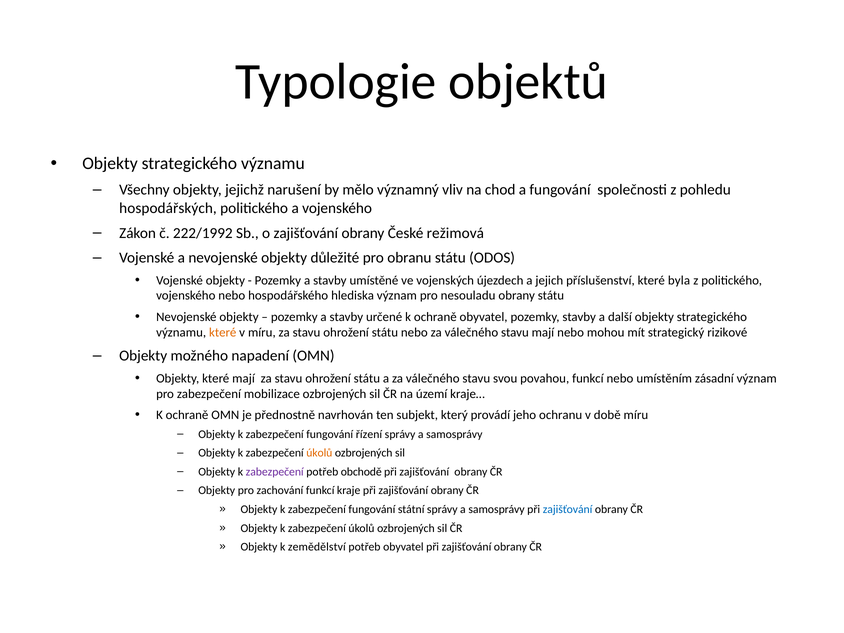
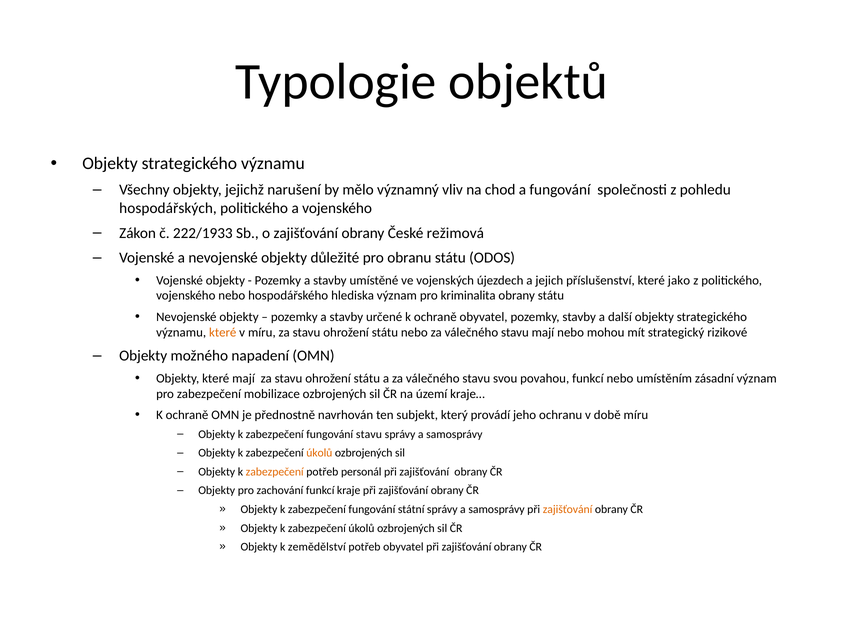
222/1992: 222/1992 -> 222/1933
byla: byla -> jako
nesouladu: nesouladu -> kriminalita
fungování řízení: řízení -> stavu
zabezpečení at (275, 472) colour: purple -> orange
obchodě: obchodě -> personál
zajišťování at (568, 509) colour: blue -> orange
